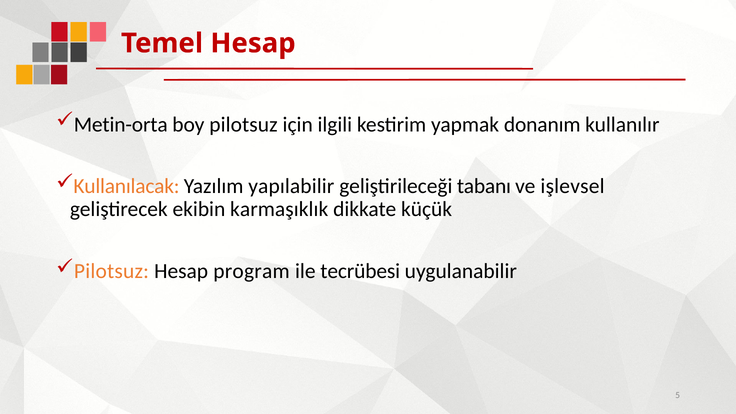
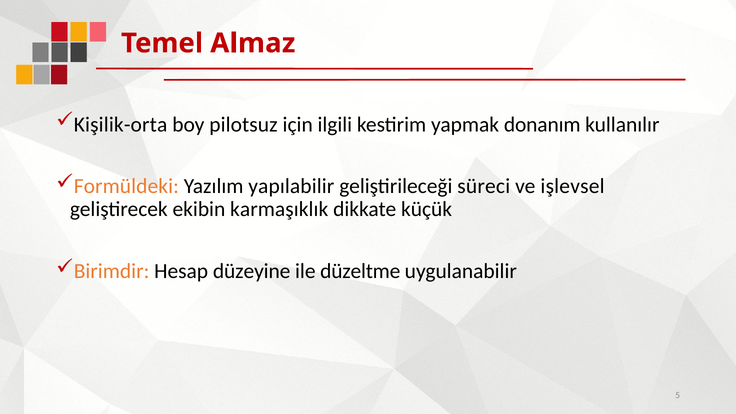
Temel Hesap: Hesap -> Almaz
Metin-orta: Metin-orta -> Kişilik-orta
Kullanılacak: Kullanılacak -> Formüldeki
tabanı: tabanı -> süreci
Pilotsuz at (111, 271): Pilotsuz -> Birimdir
program: program -> düzeyine
tecrübesi: tecrübesi -> düzeltme
